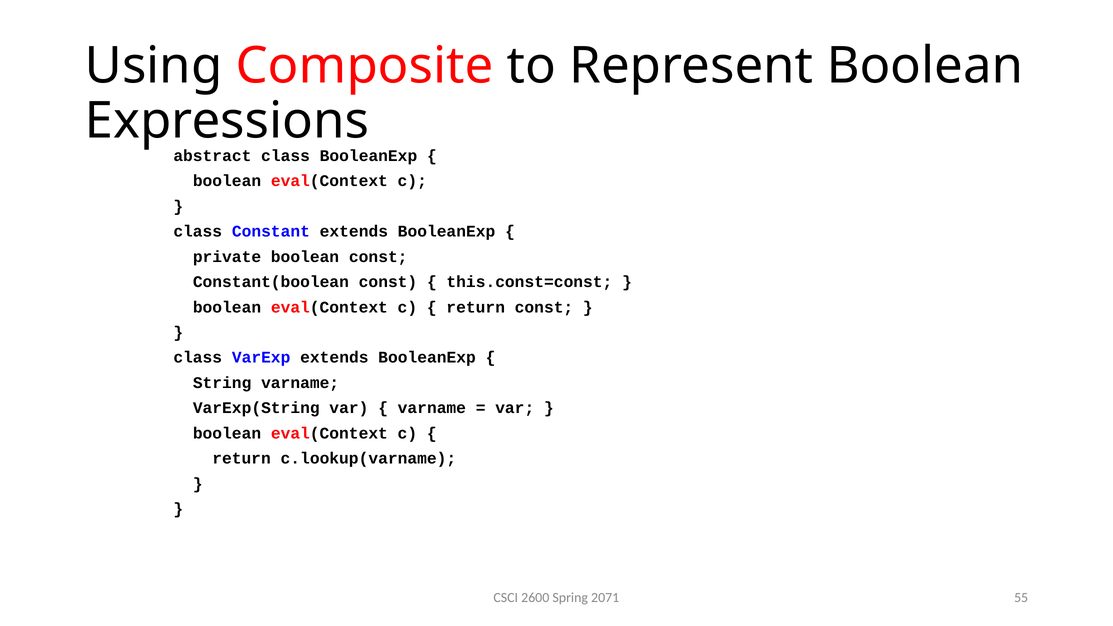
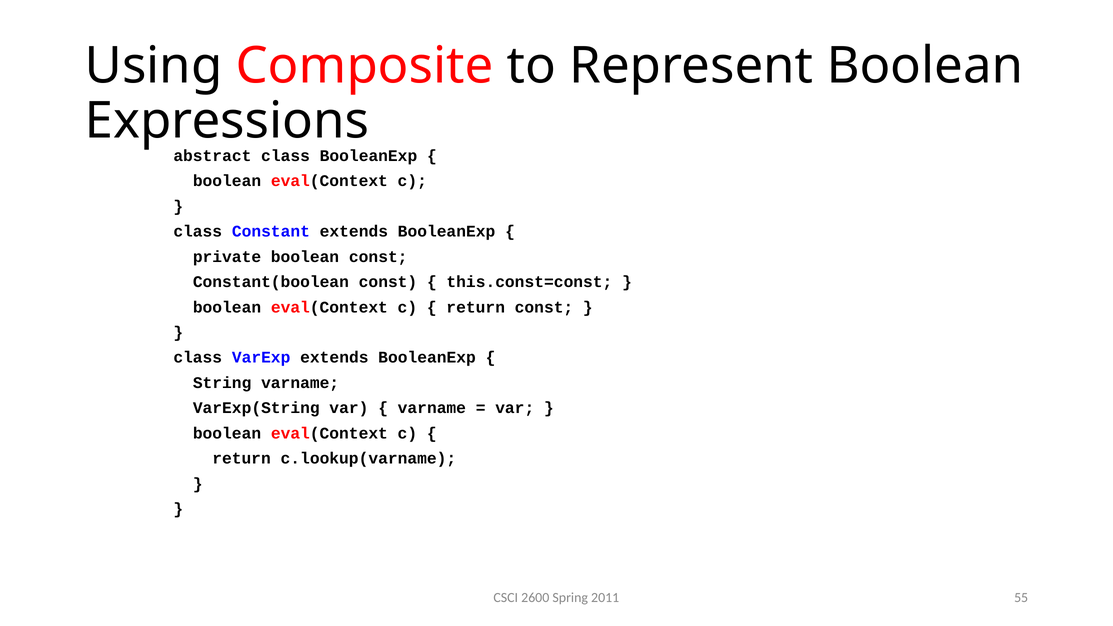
2071: 2071 -> 2011
